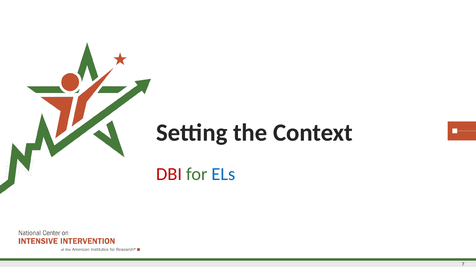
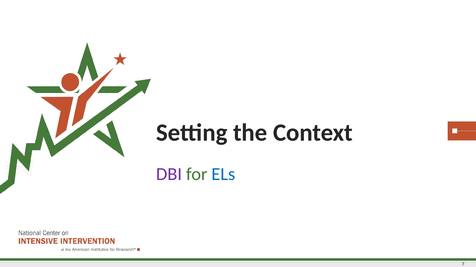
DBI colour: red -> purple
